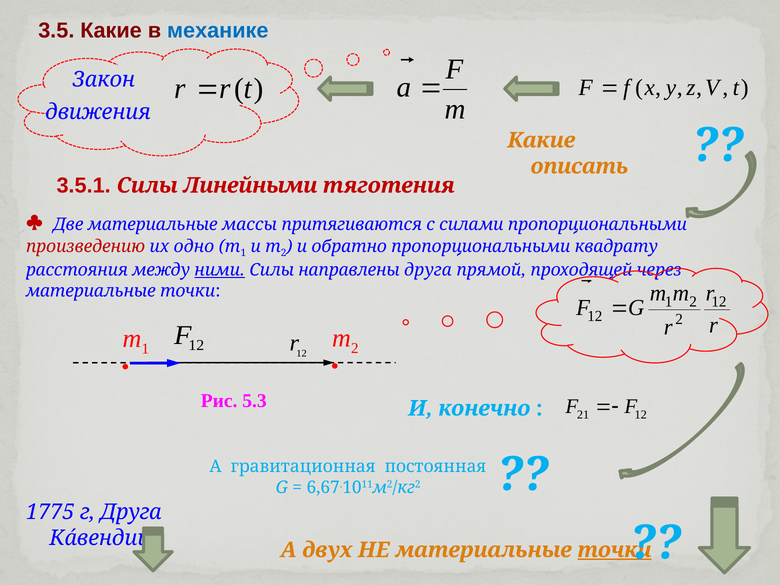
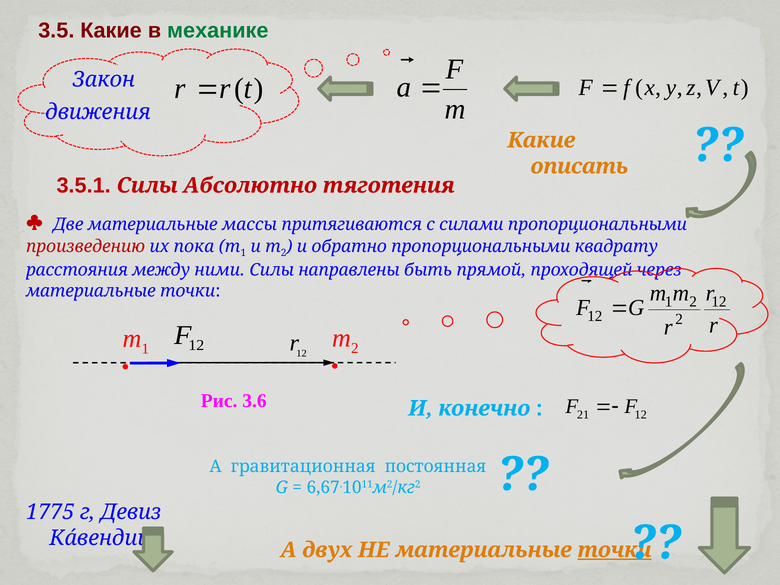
механике colour: blue -> green
Линейными: Линейными -> Абсолютно
одно: одно -> пока
ними underline: present -> none
направлены друга: друга -> быть
5.3: 5.3 -> 3.6
г Друга: Друга -> Девиз
